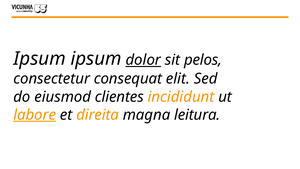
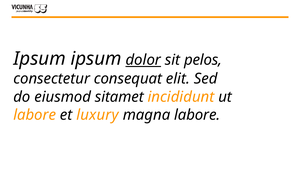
clientes: clientes -> sitamet
labore at (35, 115) underline: present -> none
direita: direita -> luxury
magna leitura: leitura -> labore
